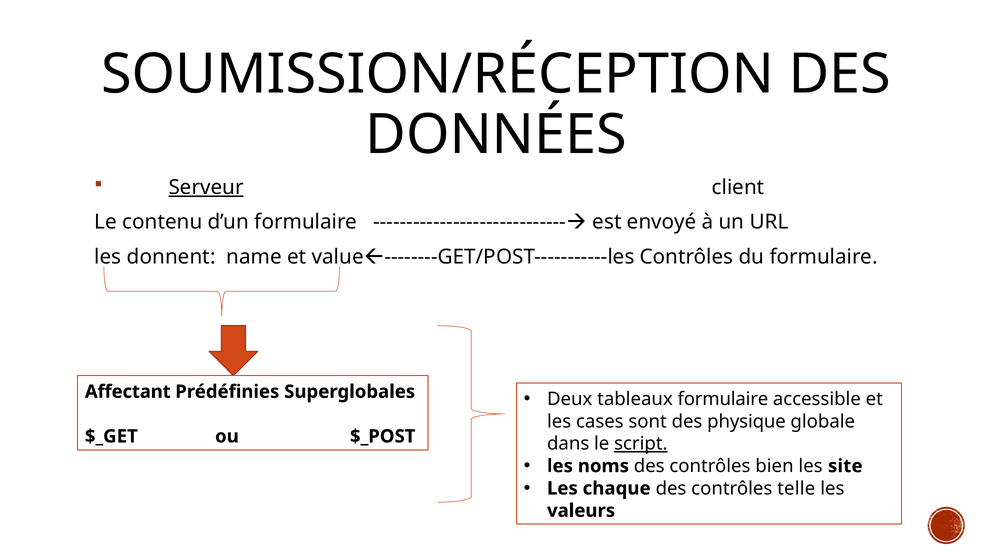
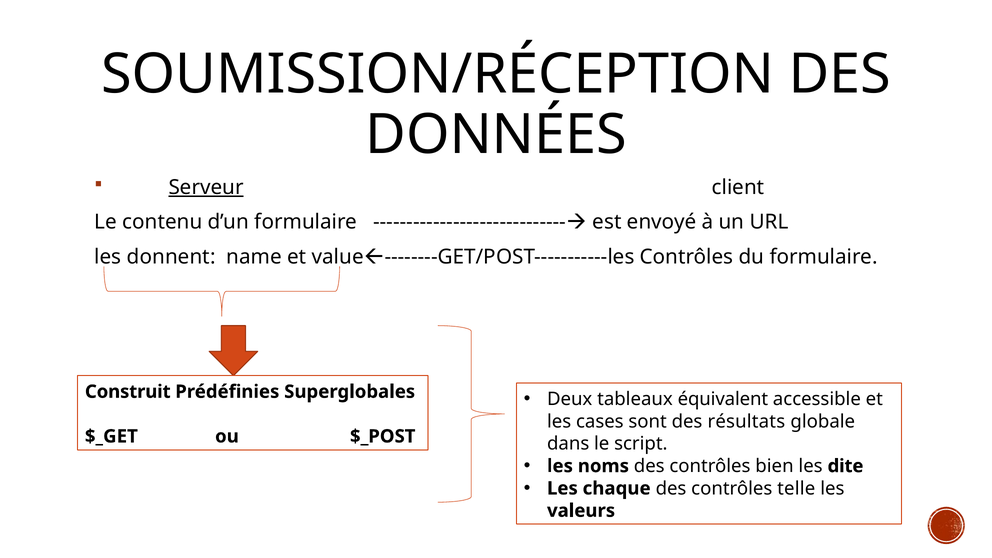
Affectant: Affectant -> Construit
tableaux formulaire: formulaire -> équivalent
physique: physique -> résultats
script underline: present -> none
site: site -> dite
